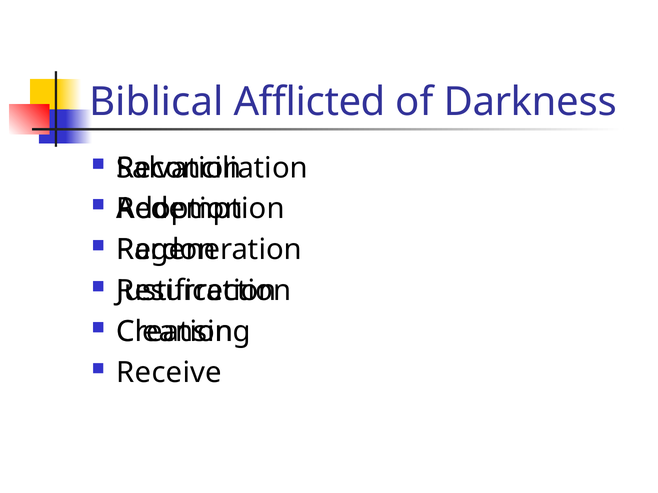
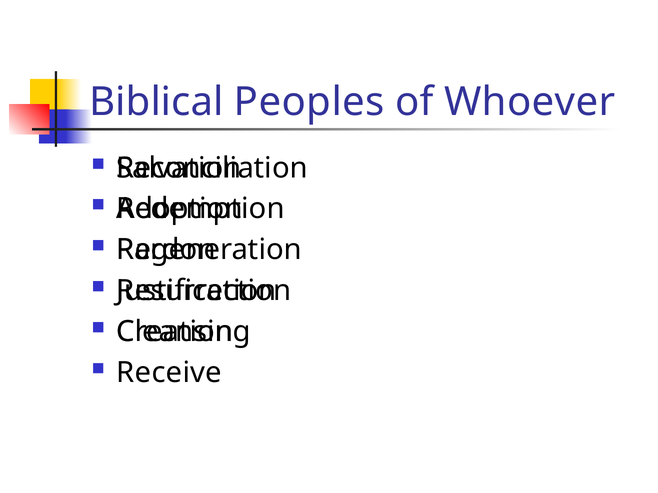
Afflicted: Afflicted -> Peoples
Darkness: Darkness -> Whoever
